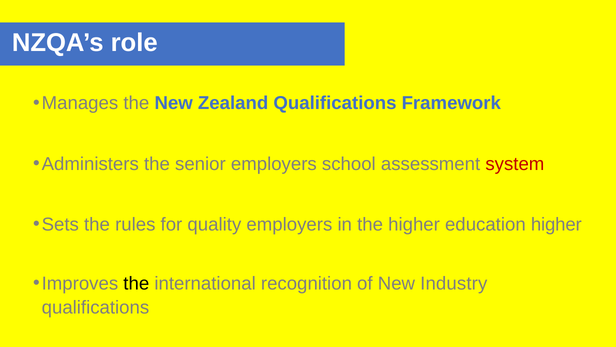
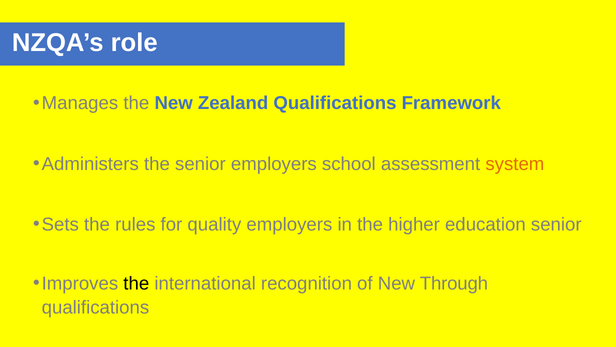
system colour: red -> orange
education higher: higher -> senior
Industry: Industry -> Through
